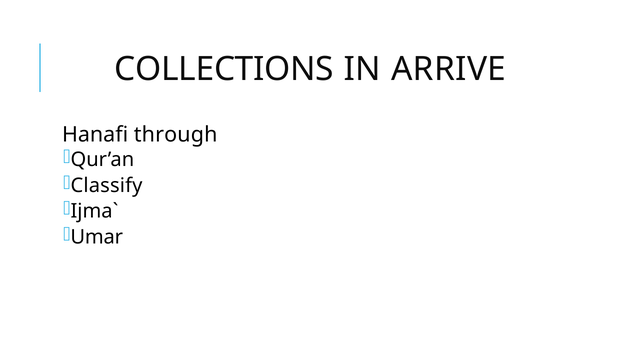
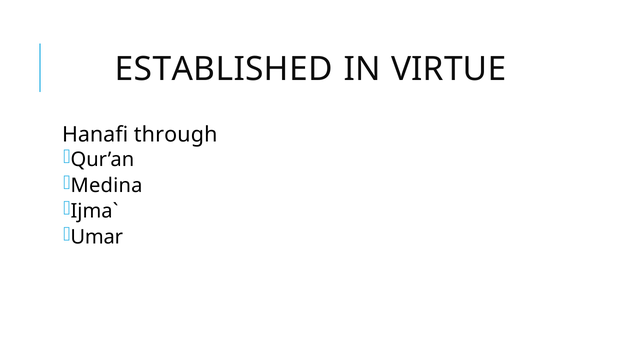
COLLECTIONS: COLLECTIONS -> ESTABLISHED
ARRIVE: ARRIVE -> VIRTUE
Classify: Classify -> Medina
